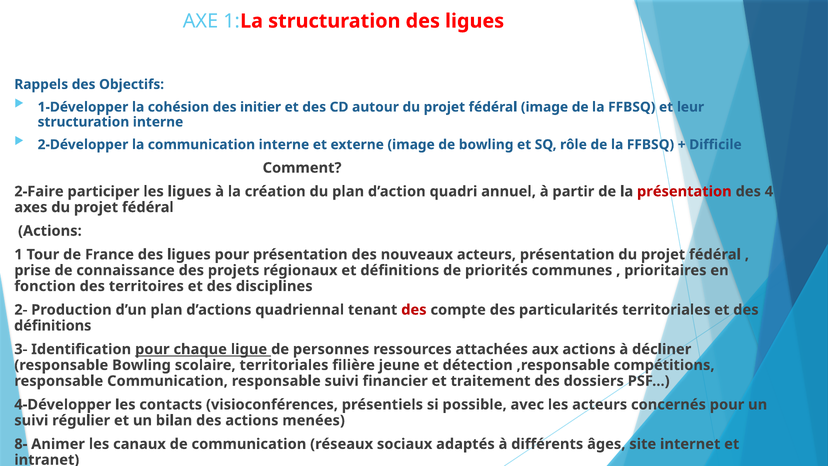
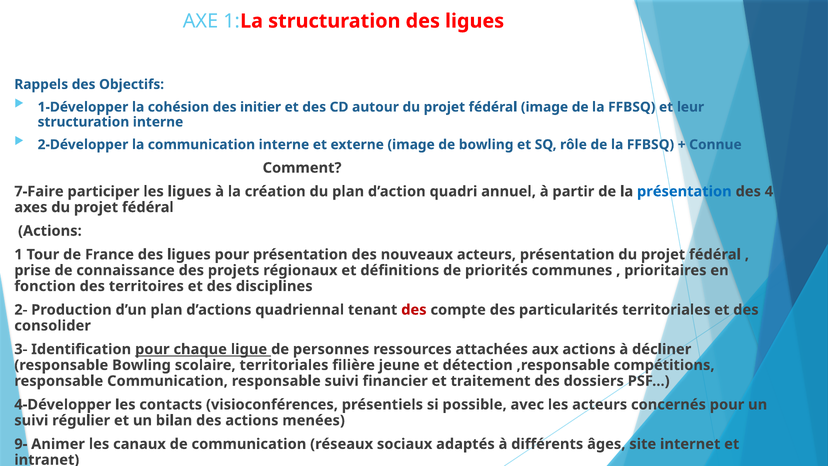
Difficile: Difficile -> Connue
2-Faire: 2-Faire -> 7-Faire
présentation at (684, 191) colour: red -> blue
définitions at (53, 326): définitions -> consolider
8-: 8- -> 9-
